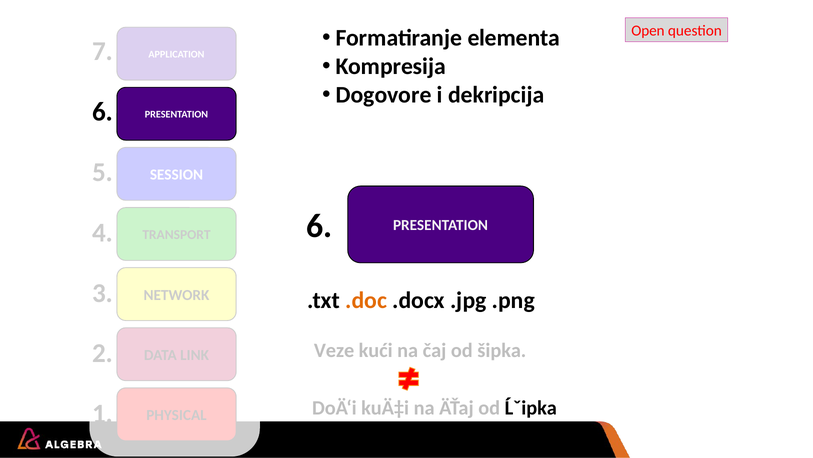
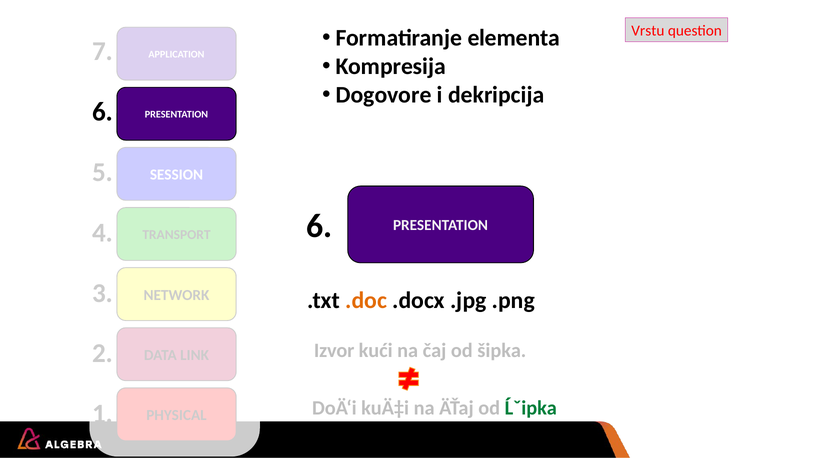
Open: Open -> Vrstu
Veze: Veze -> Izvor
Ĺˇipka colour: black -> green
